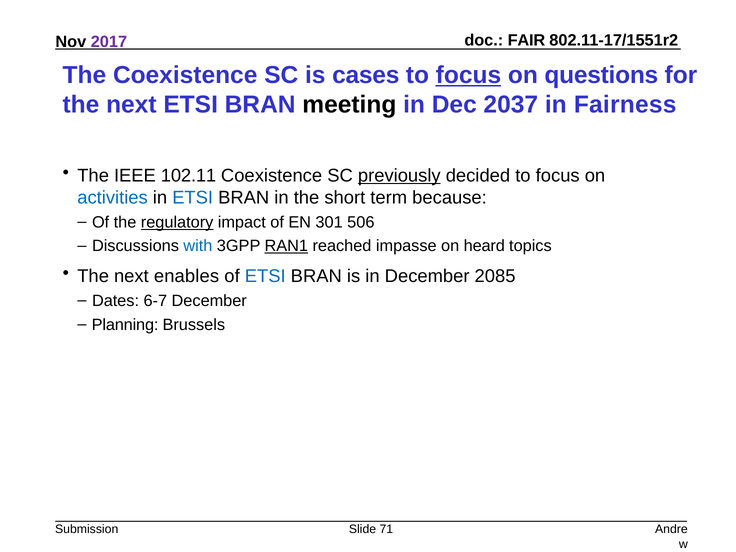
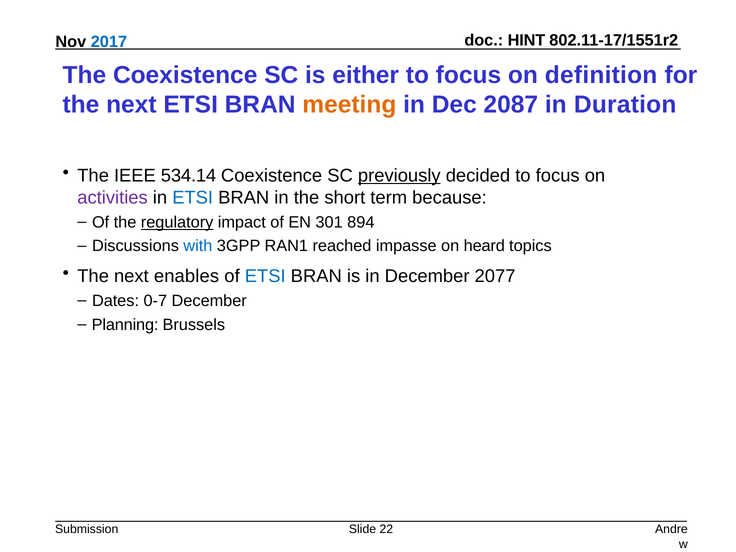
FAIR: FAIR -> HINT
2017 colour: purple -> blue
cases: cases -> either
focus at (468, 75) underline: present -> none
questions: questions -> definition
meeting colour: black -> orange
2037: 2037 -> 2087
Fairness: Fairness -> Duration
102.11: 102.11 -> 534.14
activities colour: blue -> purple
506: 506 -> 894
RAN1 underline: present -> none
2085: 2085 -> 2077
6-7: 6-7 -> 0-7
71: 71 -> 22
